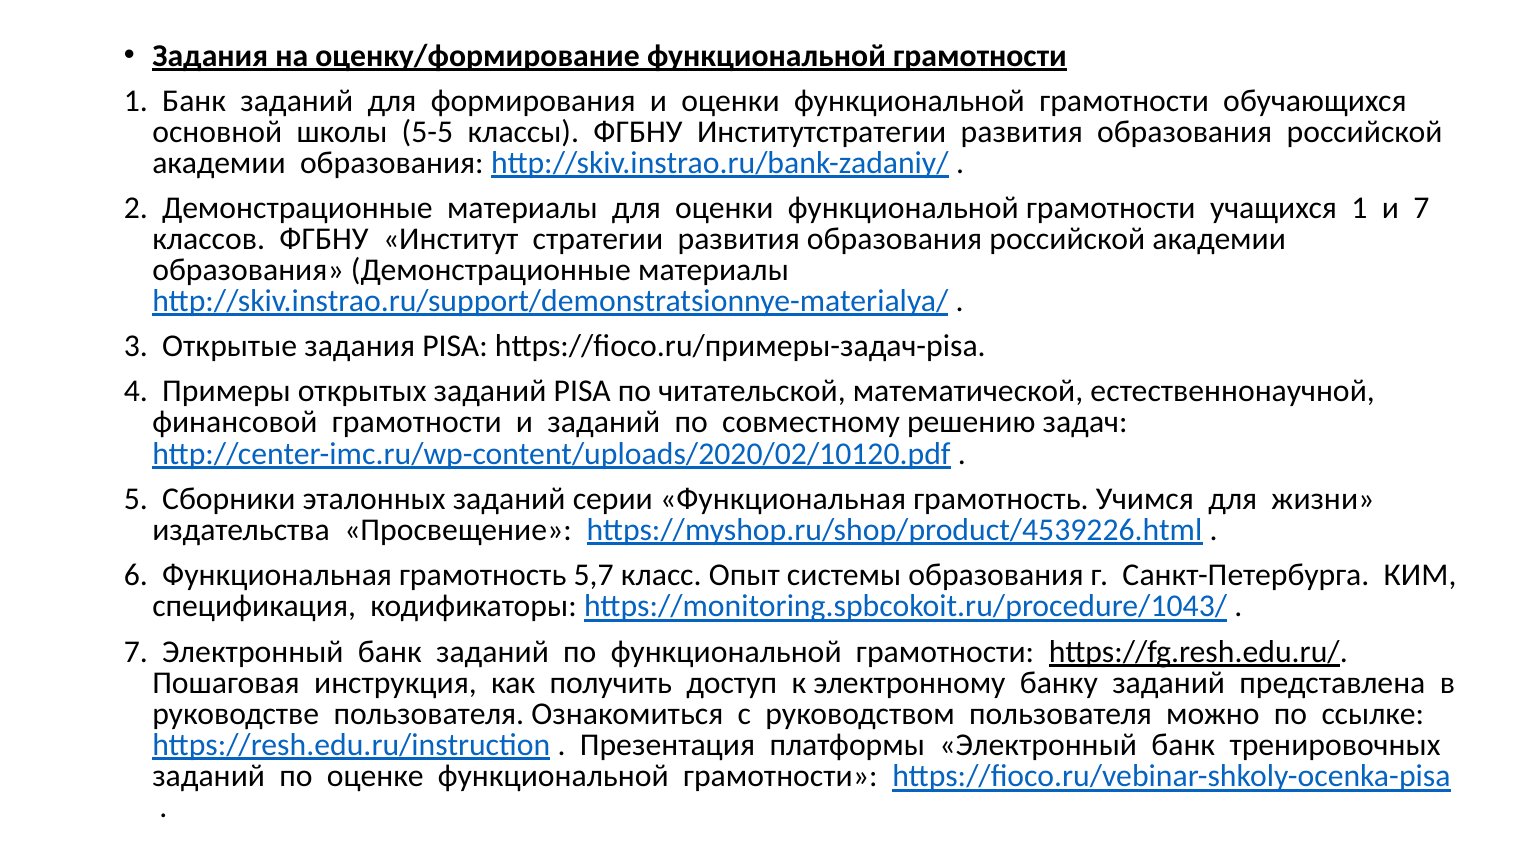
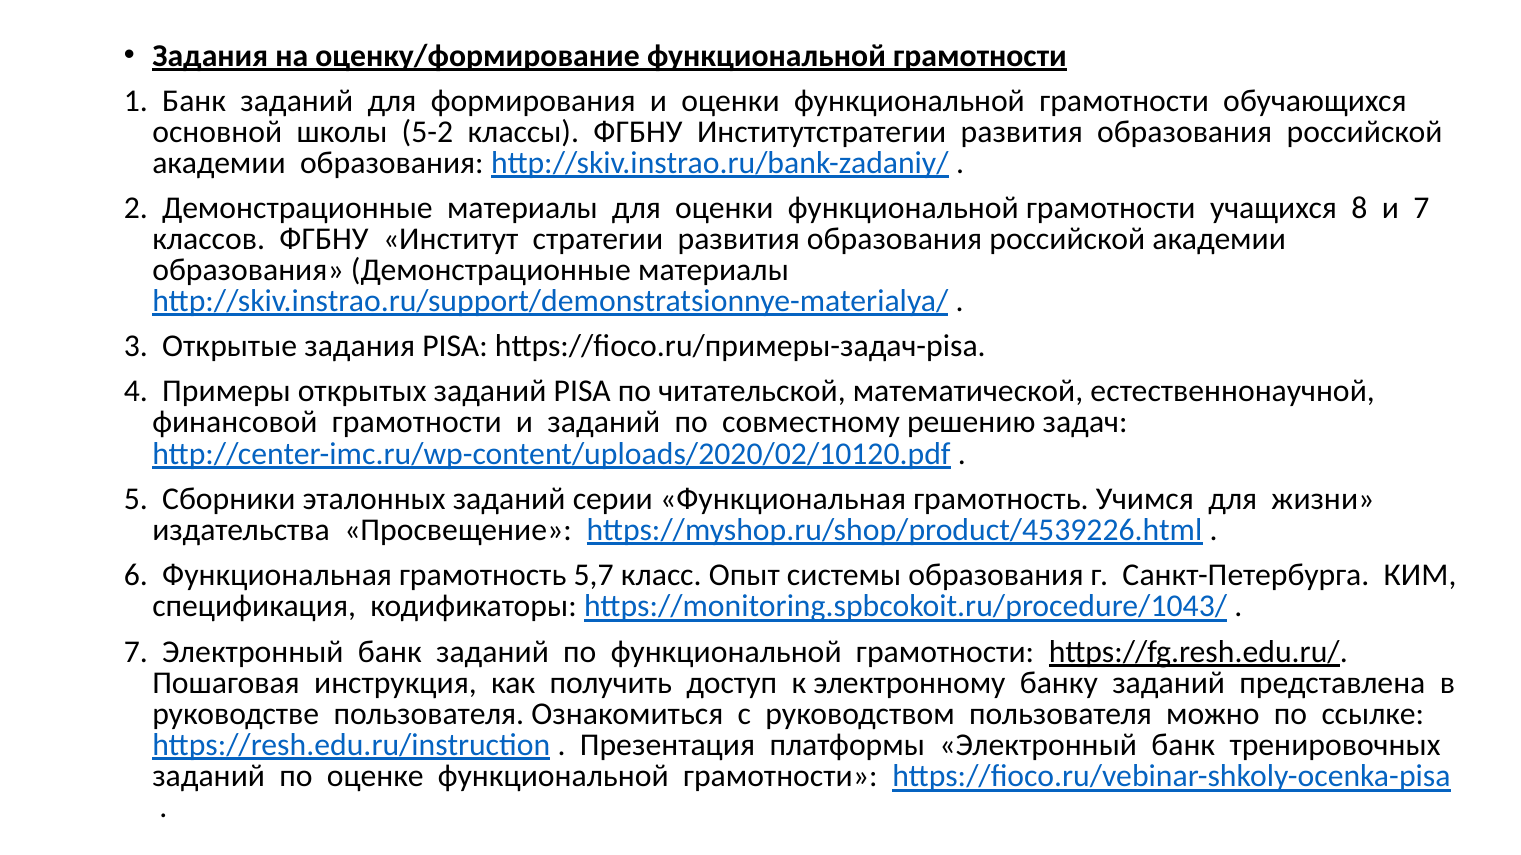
5-5: 5-5 -> 5-2
учащихся 1: 1 -> 8
